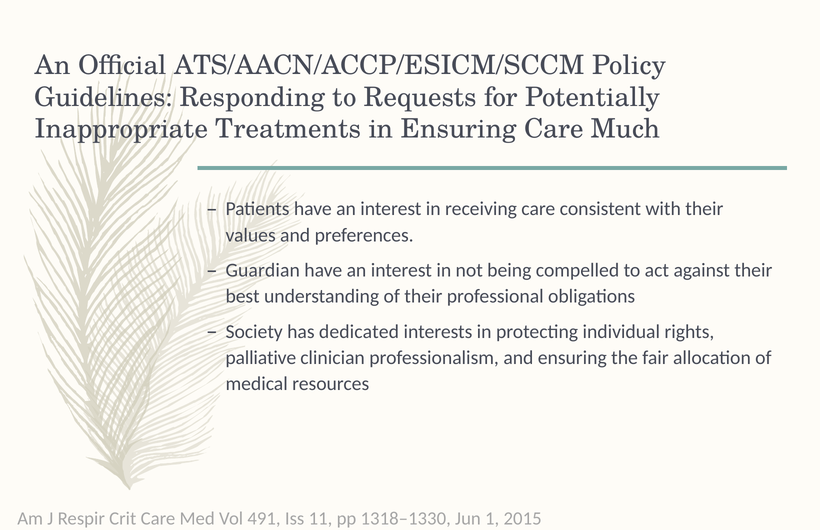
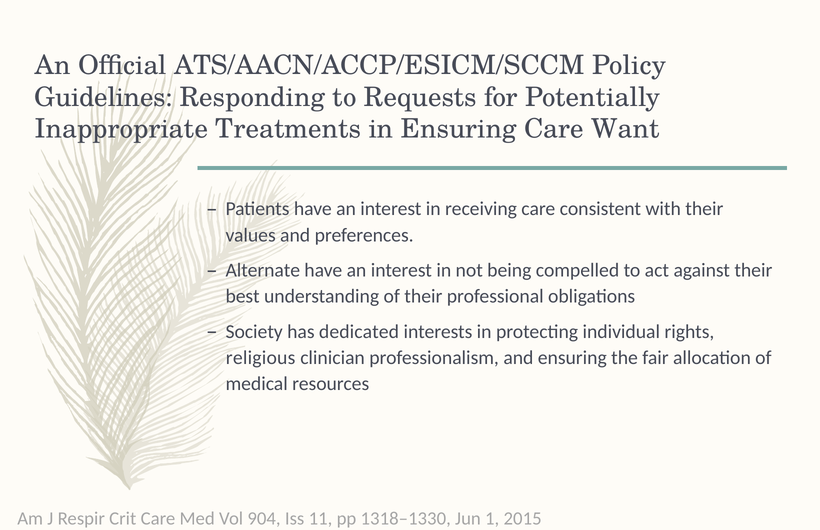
Much: Much -> Want
Guardian: Guardian -> Alternate
palliative: palliative -> religious
491: 491 -> 904
